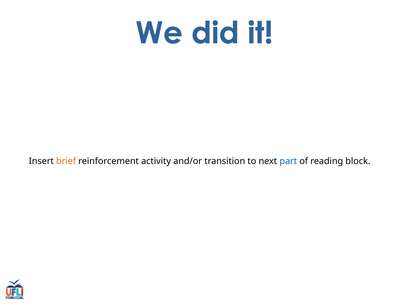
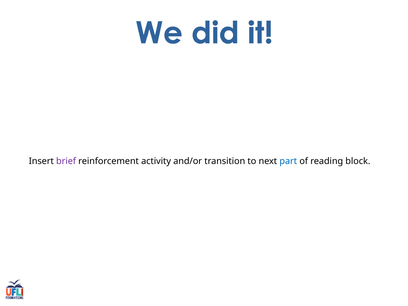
brief colour: orange -> purple
